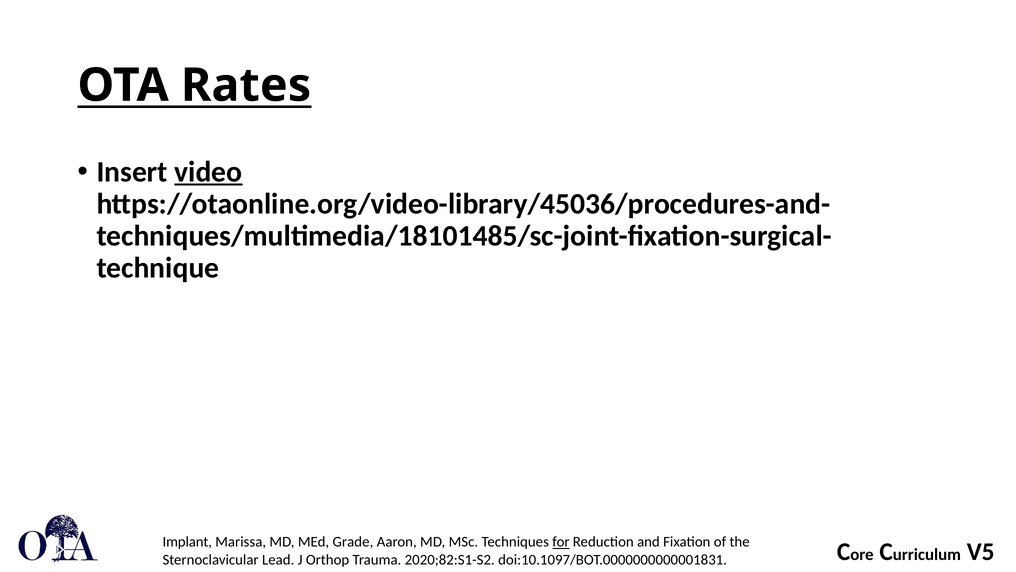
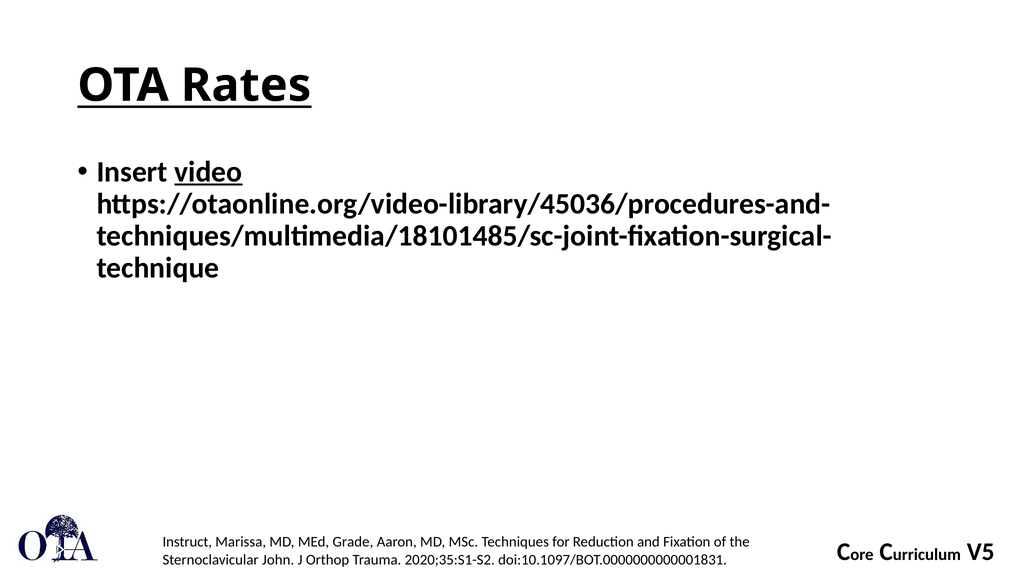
Implant: Implant -> Instruct
for underline: present -> none
Lead: Lead -> John
2020;82:S1-S2: 2020;82:S1-S2 -> 2020;35:S1-S2
